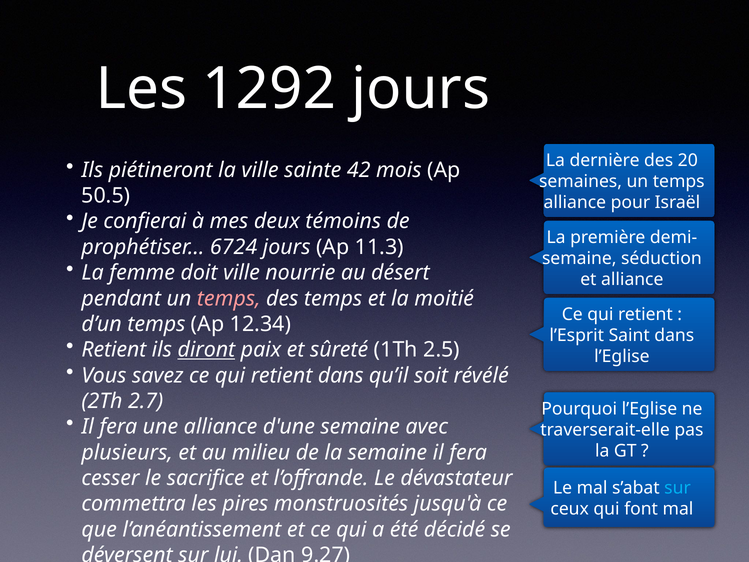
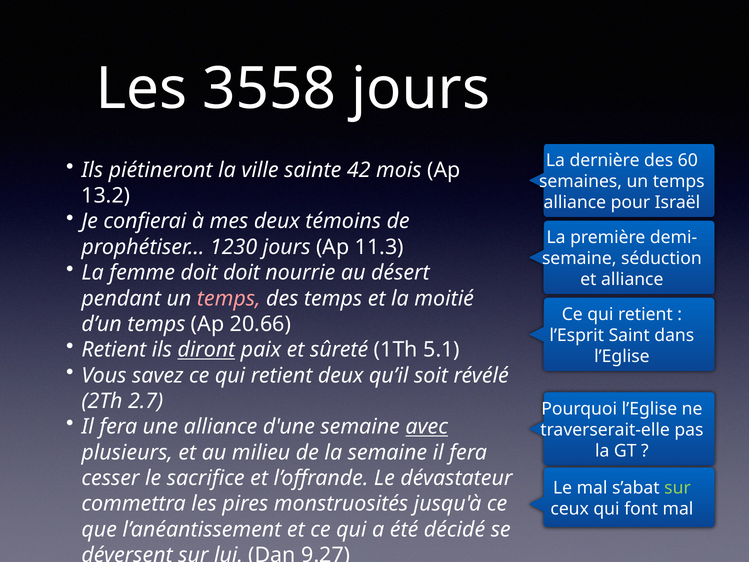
1292: 1292 -> 3558
20: 20 -> 60
50.5: 50.5 -> 13.2
6724: 6724 -> 1230
doit ville: ville -> doit
12.34: 12.34 -> 20.66
2.5: 2.5 -> 5.1
retient dans: dans -> deux
avec underline: none -> present
sur at (677, 488) colour: light blue -> light green
